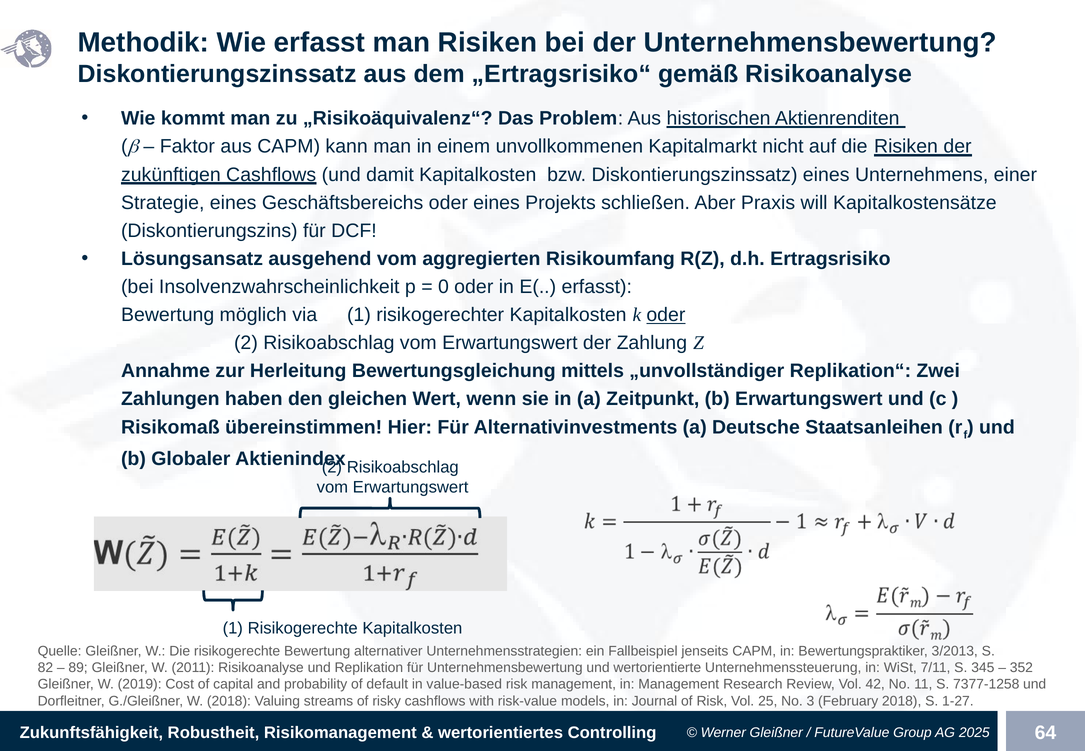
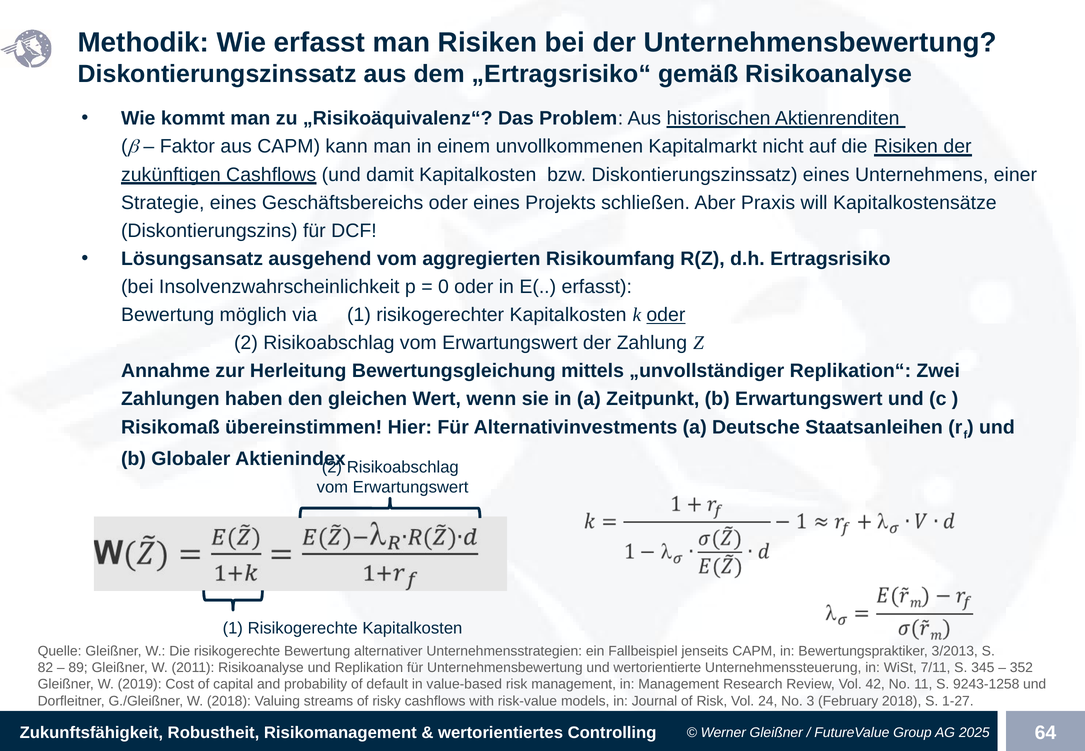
7377-1258: 7377-1258 -> 9243-1258
25: 25 -> 24
